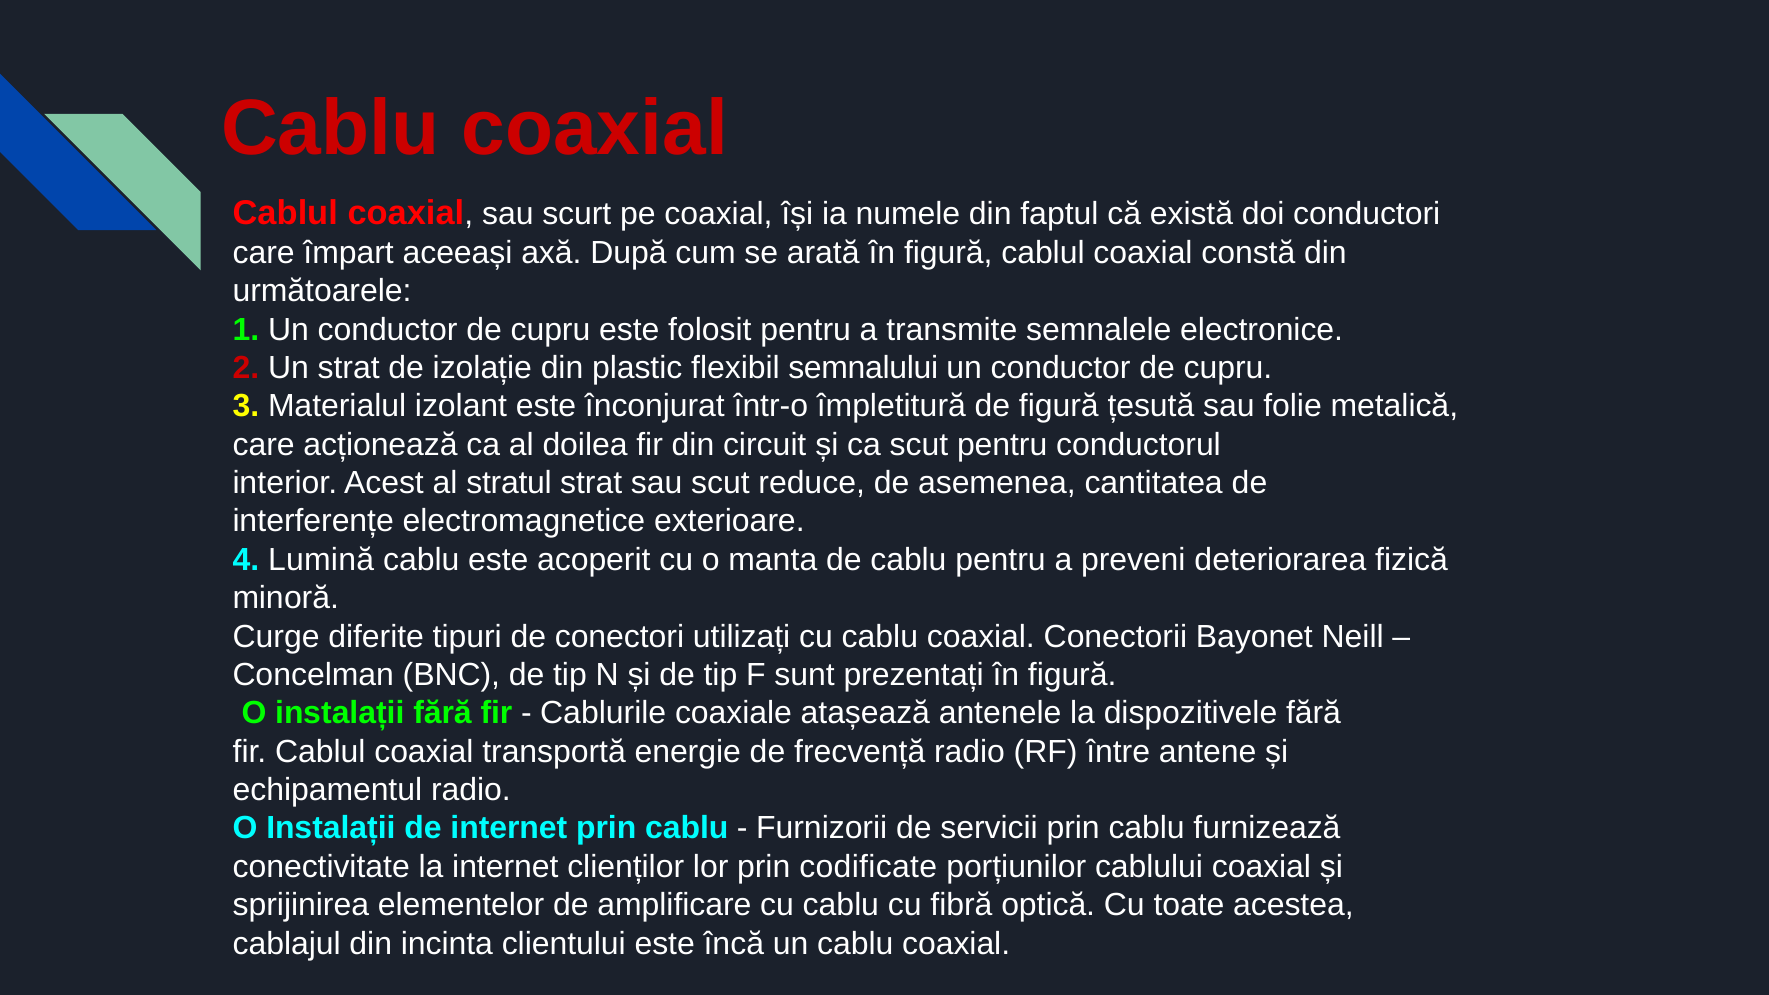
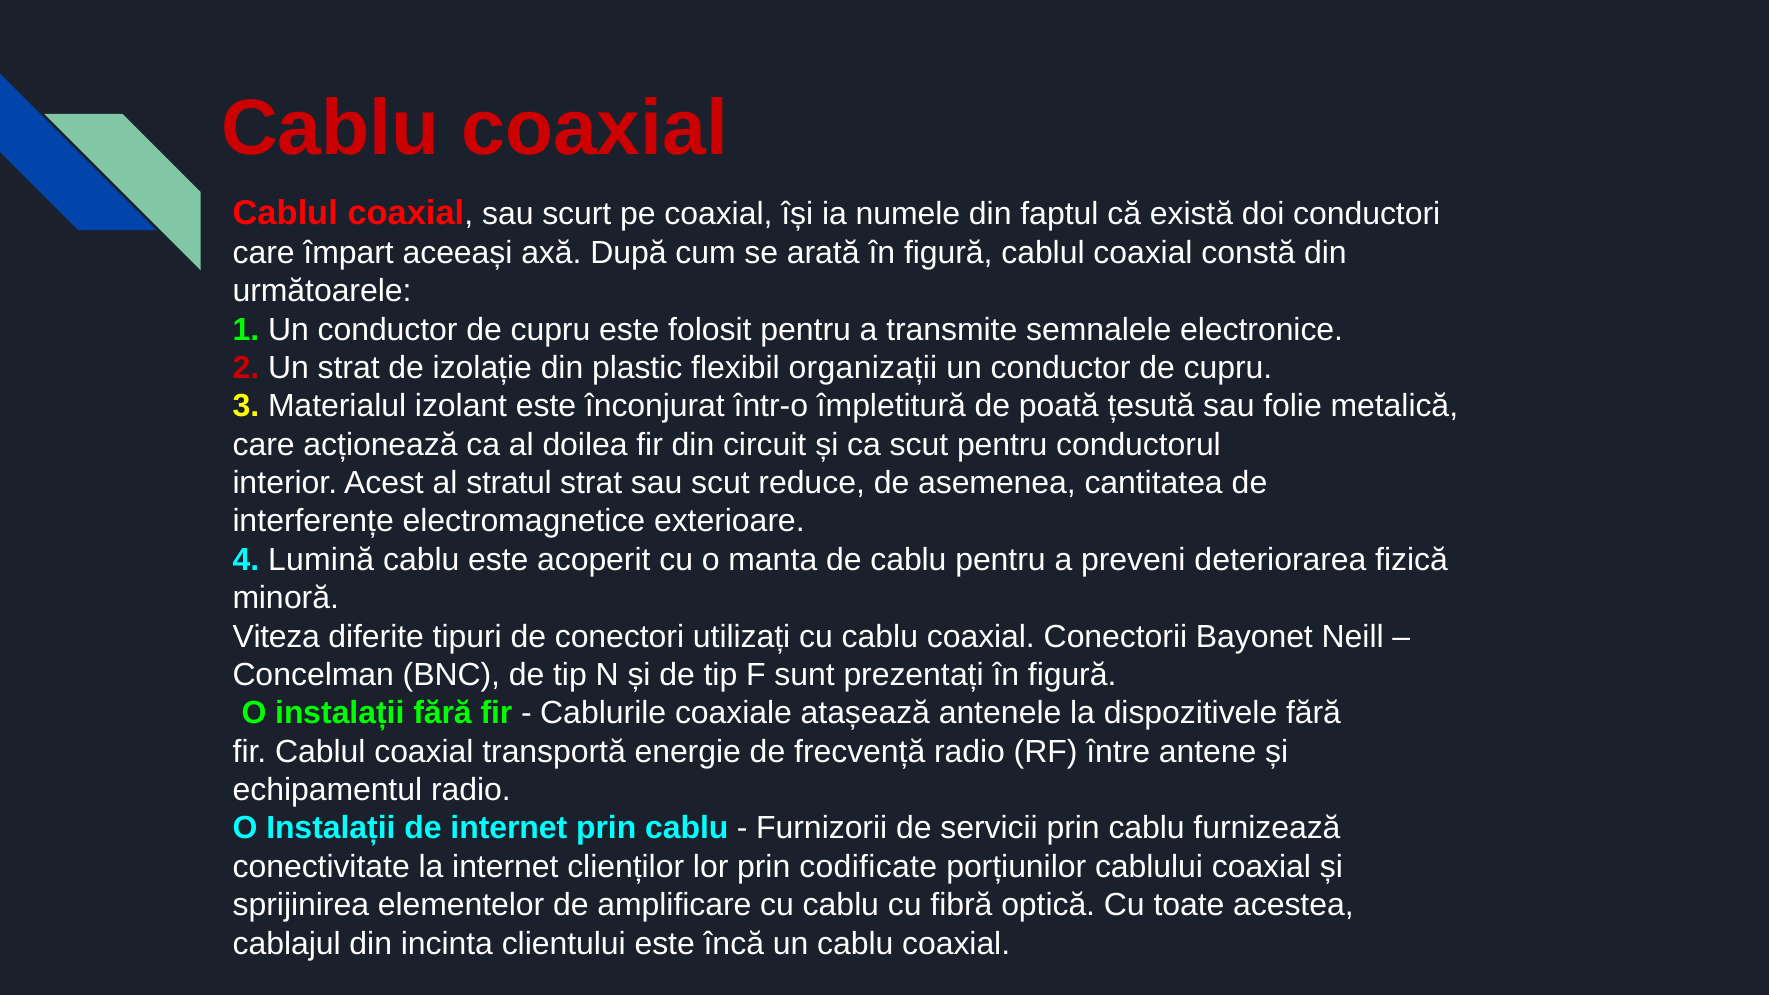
semnalului: semnalului -> organizații
de figură: figură -> poată
Curge: Curge -> Viteza
